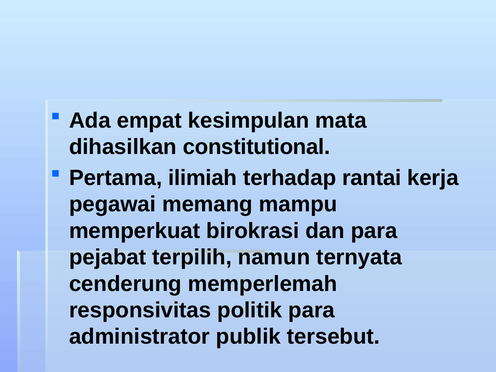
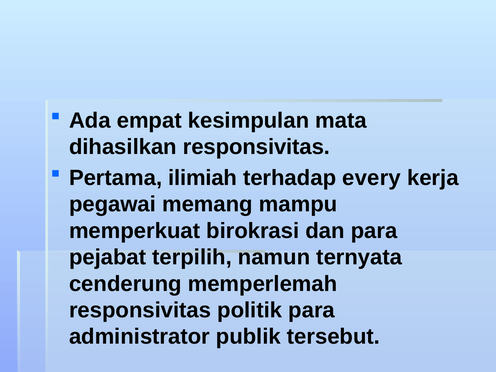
dihasilkan constitutional: constitutional -> responsivitas
rantai: rantai -> every
